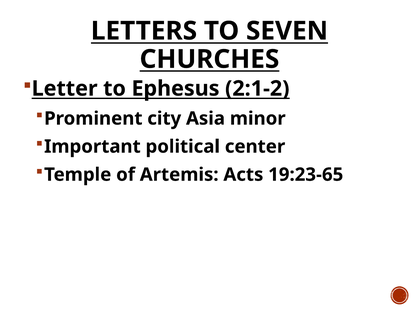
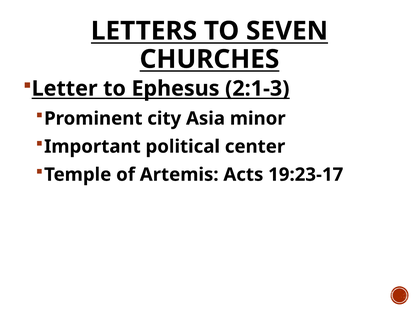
2:1-2: 2:1-2 -> 2:1-3
19:23-65: 19:23-65 -> 19:23-17
